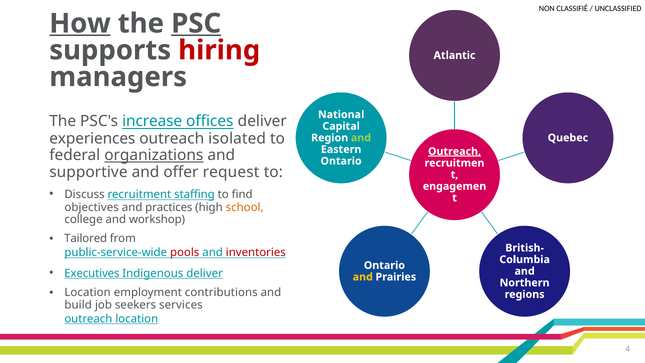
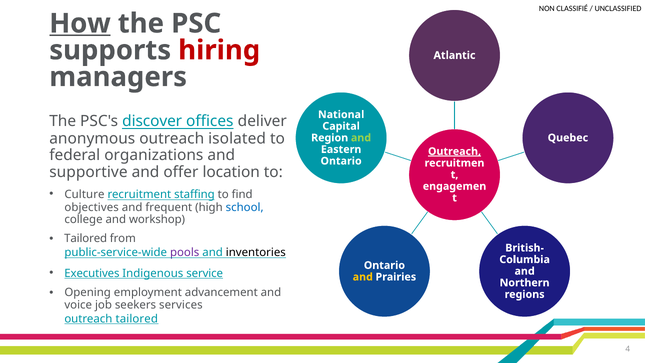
PSC underline: present -> none
increase: increase -> discover
experiences: experiences -> anonymous
organizations underline: present -> none
request: request -> location
Discuss: Discuss -> Culture
practices: practices -> frequent
school colour: orange -> blue
pools colour: red -> purple
inventories colour: red -> black
Indigenous deliver: deliver -> service
Location at (88, 292): Location -> Opening
contributions: contributions -> advancement
build: build -> voice
outreach location: location -> tailored
